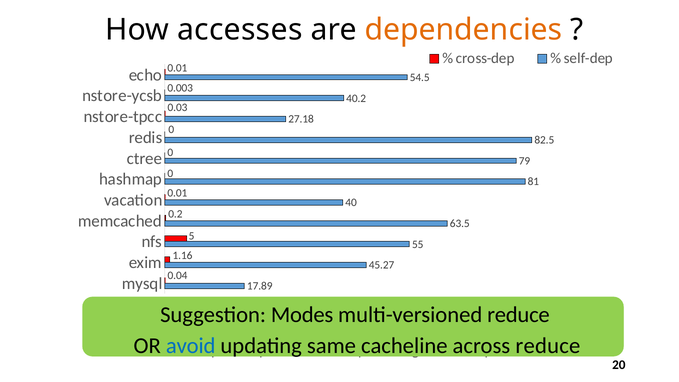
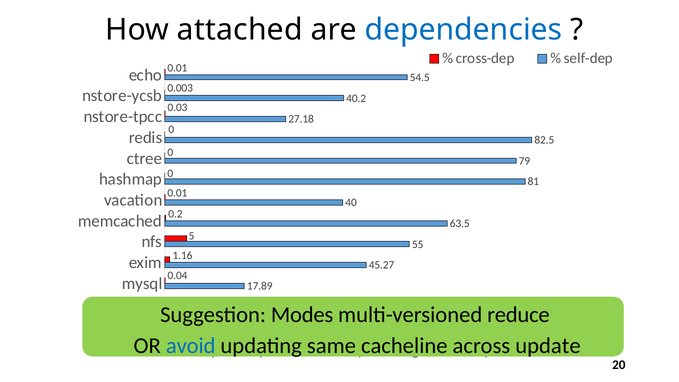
accesses: accesses -> attached
dependencies at (463, 30) colour: orange -> blue
reduce at (548, 346): reduce -> update
